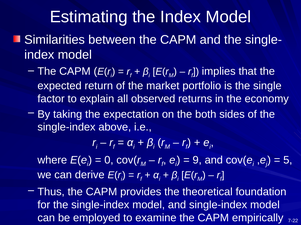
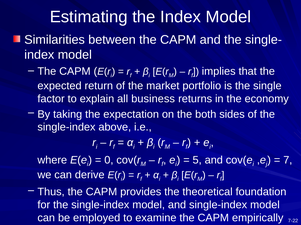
observed: observed -> business
9: 9 -> 5
5: 5 -> 7
